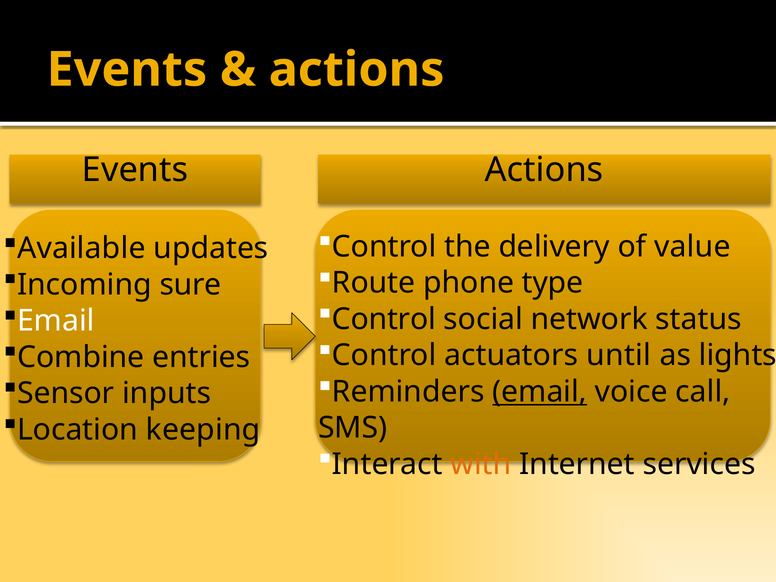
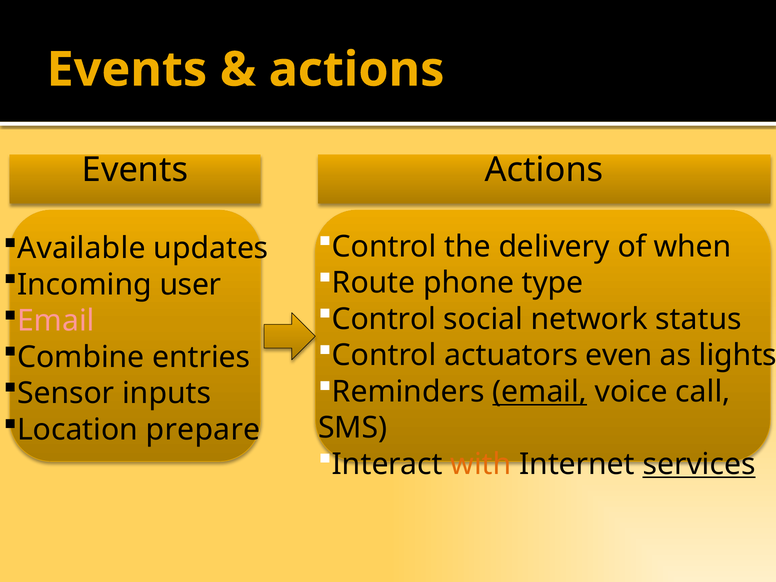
value: value -> when
sure: sure -> user
Email at (56, 321) colour: white -> pink
until: until -> even
keeping: keeping -> prepare
services underline: none -> present
